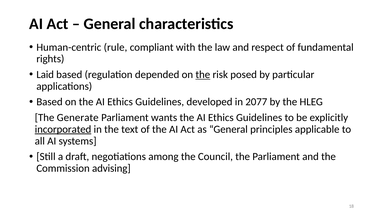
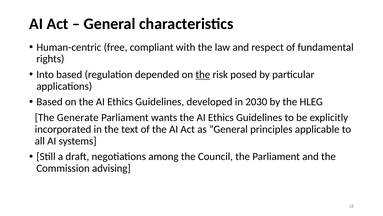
rule: rule -> free
Laid: Laid -> Into
2077: 2077 -> 2030
incorporated underline: present -> none
